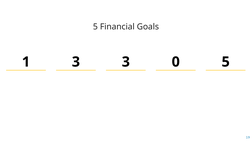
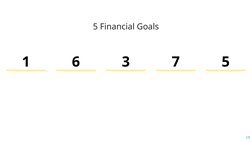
1 3: 3 -> 6
0: 0 -> 7
